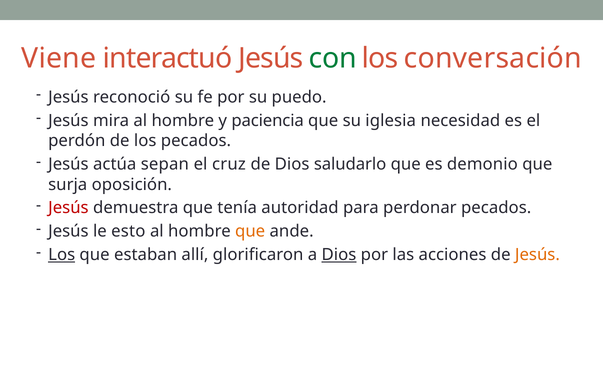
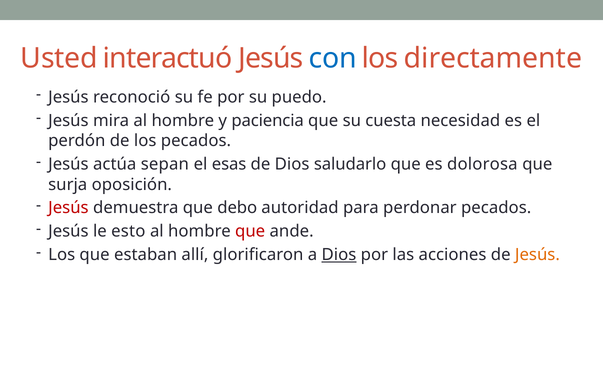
Viene: Viene -> Usted
con colour: green -> blue
conversación: conversación -> directamente
iglesia: iglesia -> cuesta
cruz: cruz -> esas
demonio: demonio -> dolorosa
tenía: tenía -> debo
que at (250, 231) colour: orange -> red
Los at (62, 255) underline: present -> none
